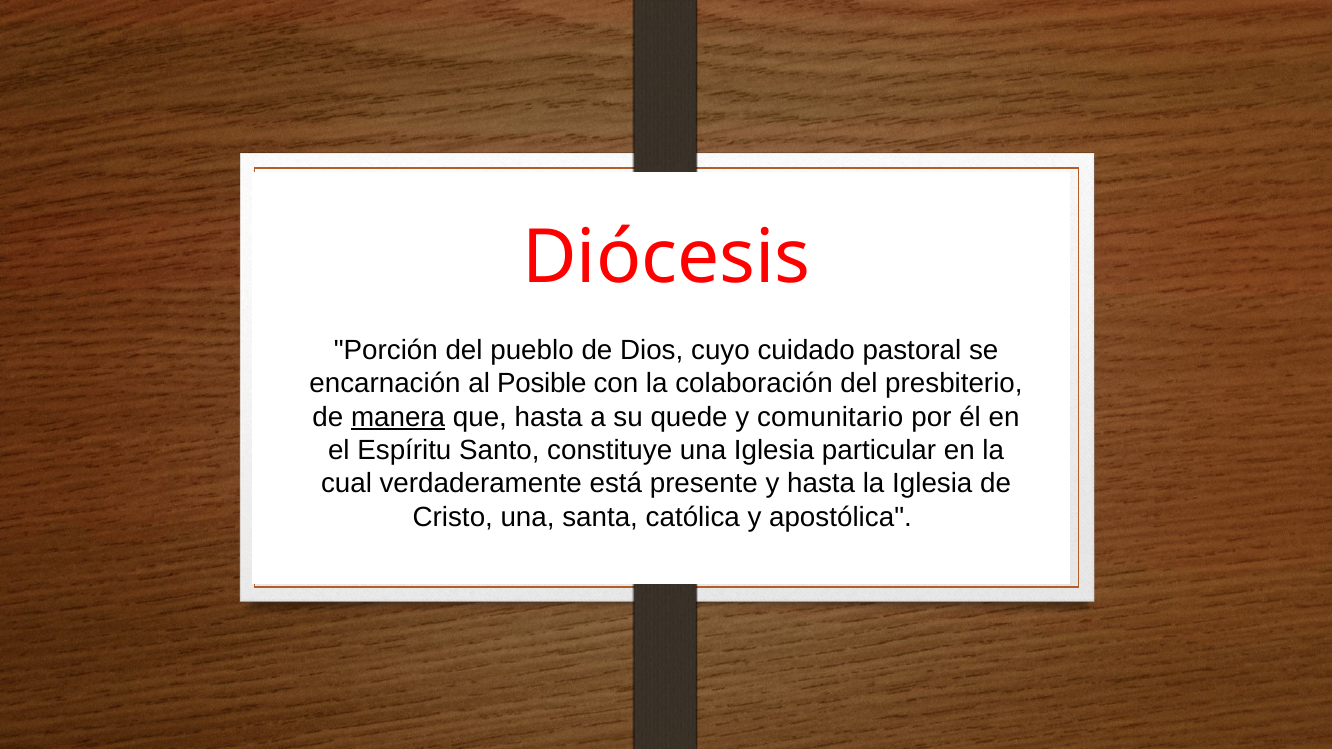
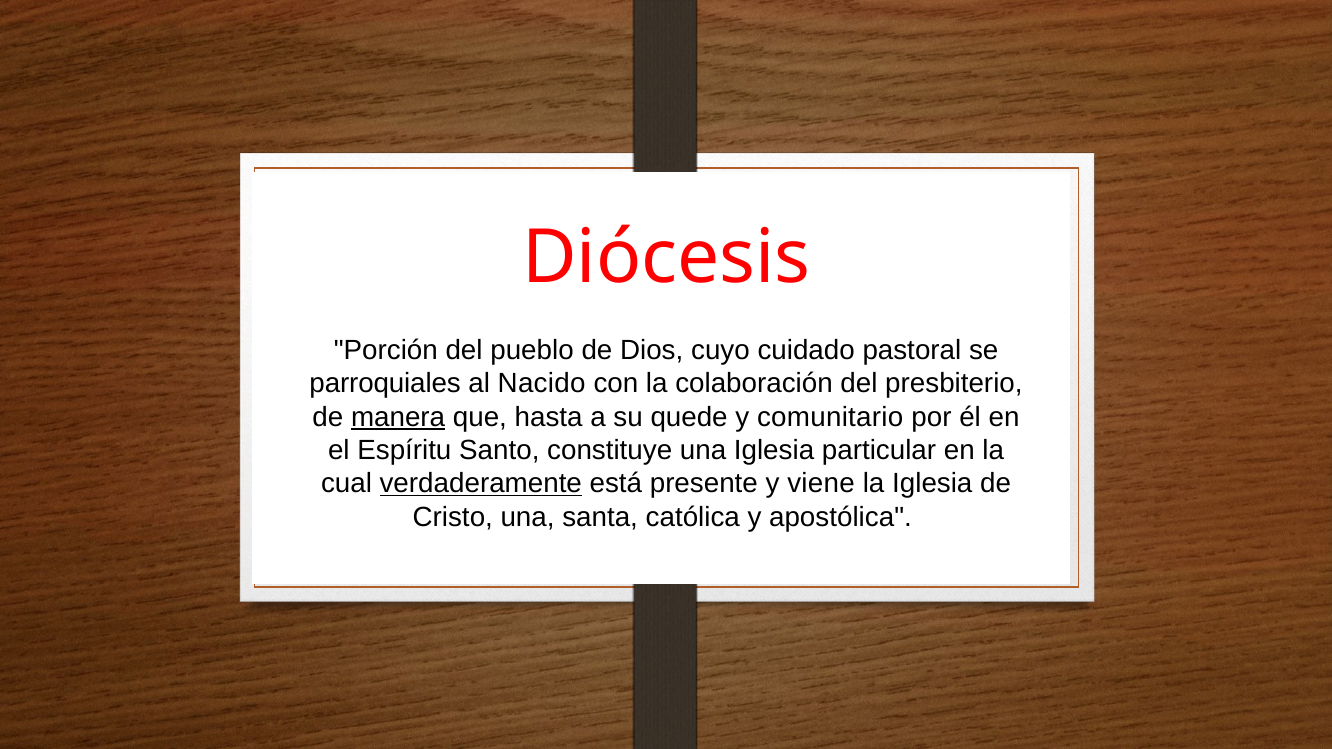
encarnación: encarnación -> parroquiales
Posible: Posible -> Nacido
verdaderamente underline: none -> present
y hasta: hasta -> viene
